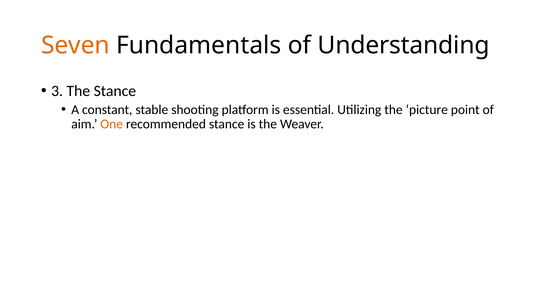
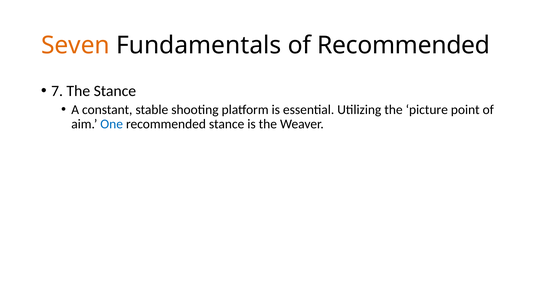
of Understanding: Understanding -> Recommended
3: 3 -> 7
One colour: orange -> blue
